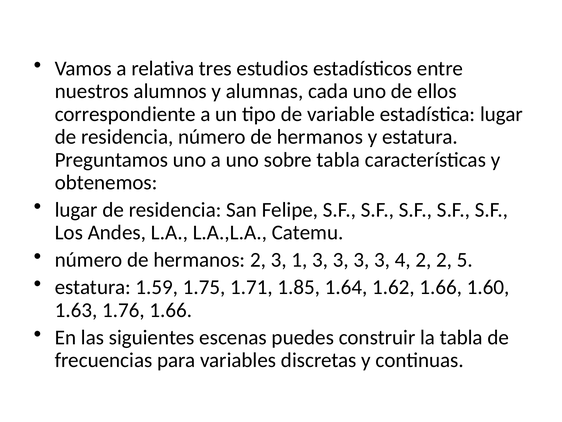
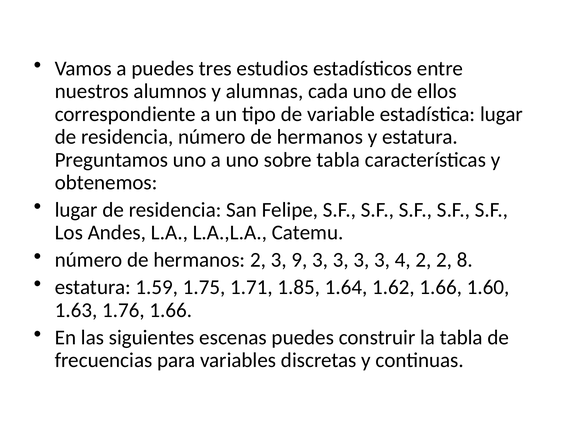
a relativa: relativa -> puedes
1: 1 -> 9
5: 5 -> 8
